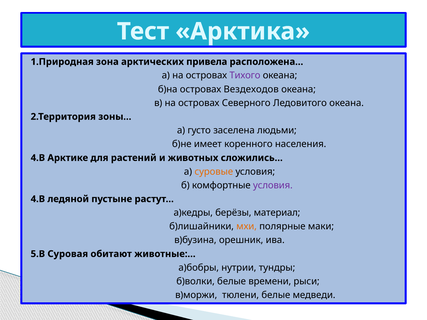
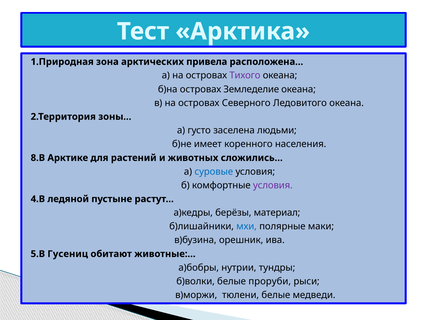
Вездеходов: Вездеходов -> Земледелие
4.В at (38, 158): 4.В -> 8.В
суровые colour: orange -> blue
мхи colour: orange -> blue
Суровая: Суровая -> Гусениц
времени: времени -> проруби
